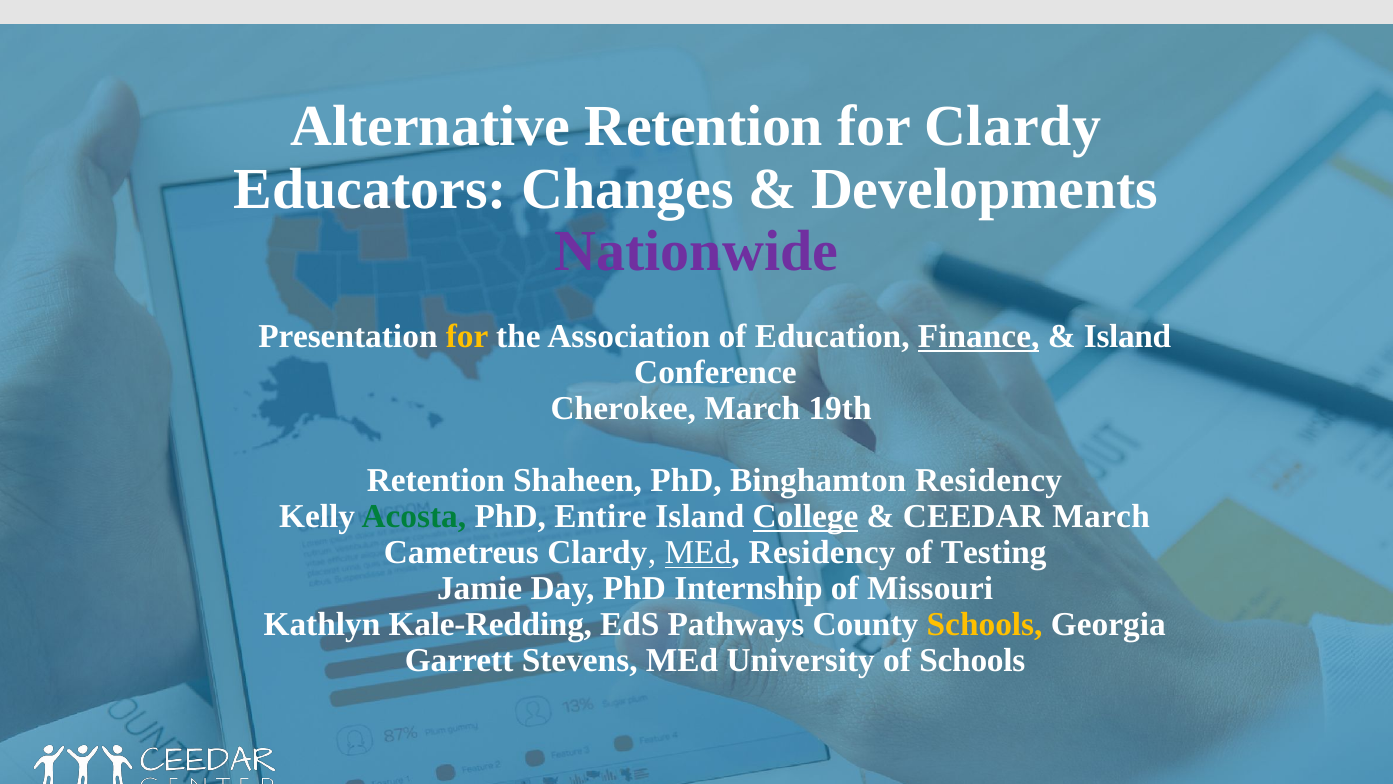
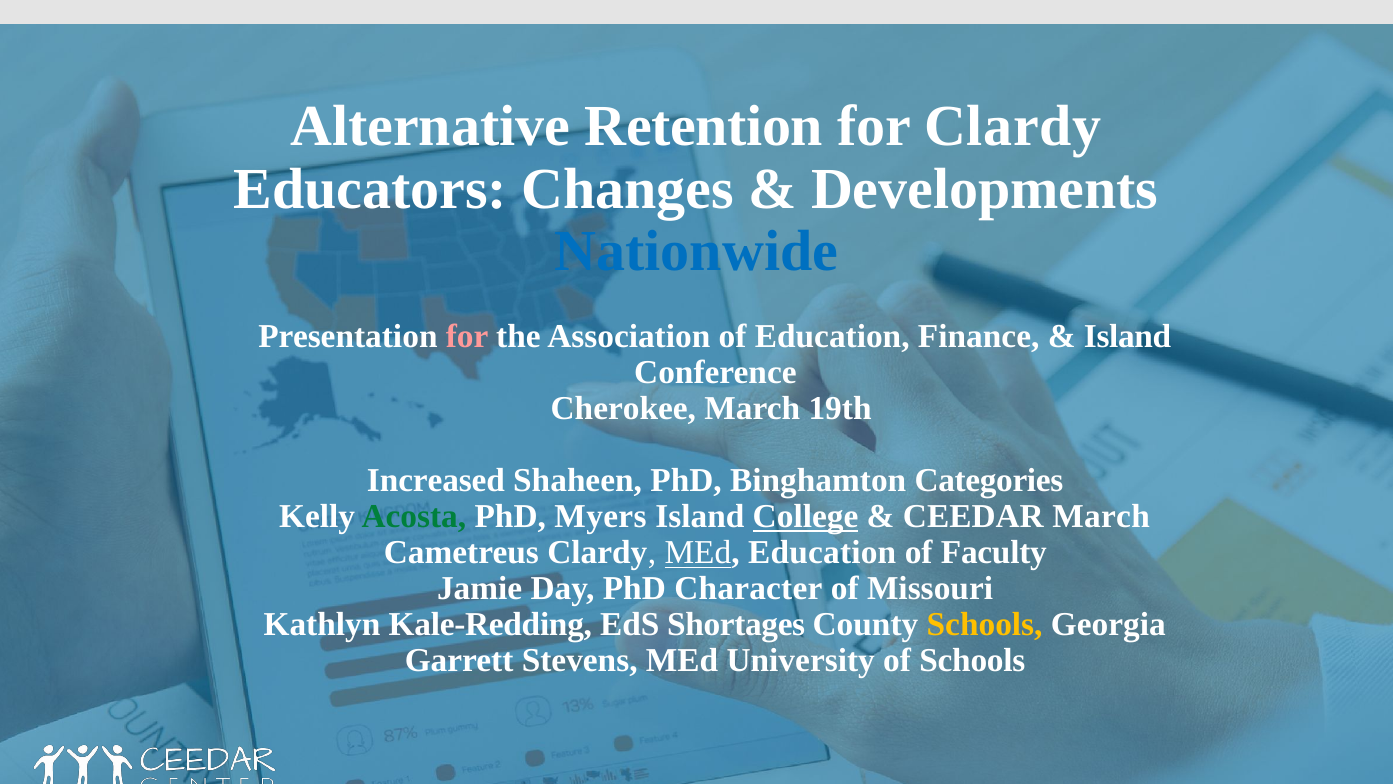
Nationwide colour: purple -> blue
for at (467, 336) colour: yellow -> pink
Finance underline: present -> none
Retention at (436, 480): Retention -> Increased
Binghamton Residency: Residency -> Categories
Entire: Entire -> Myers
MEd Residency: Residency -> Education
Testing: Testing -> Faculty
Internship: Internship -> Character
Pathways: Pathways -> Shortages
